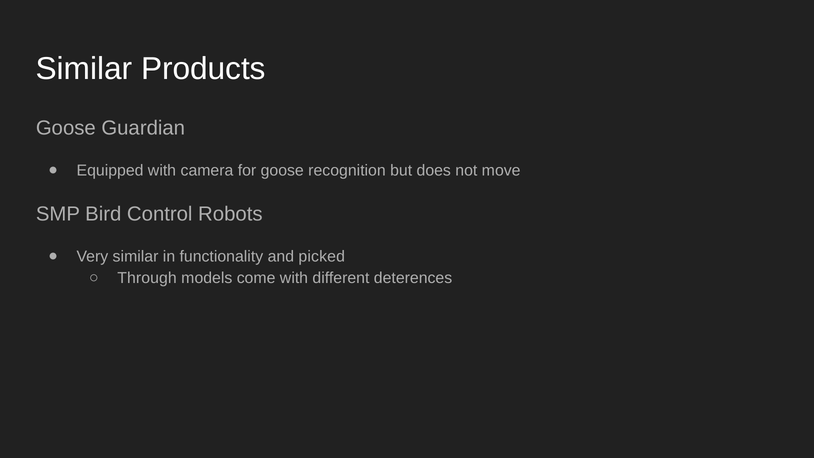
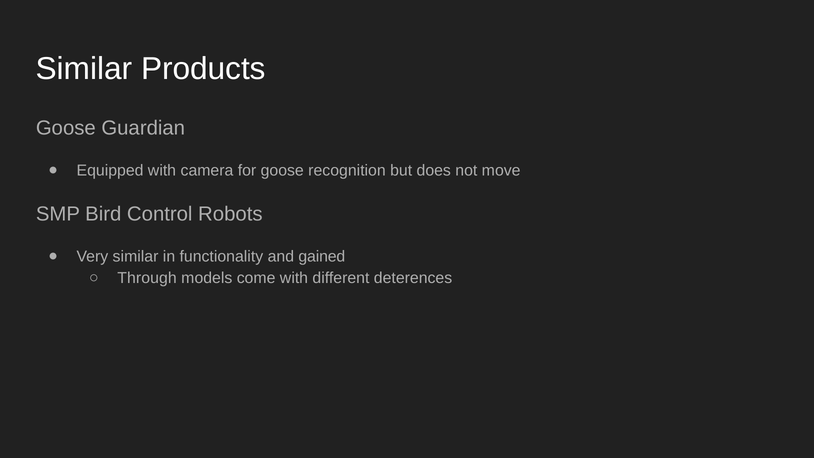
picked: picked -> gained
